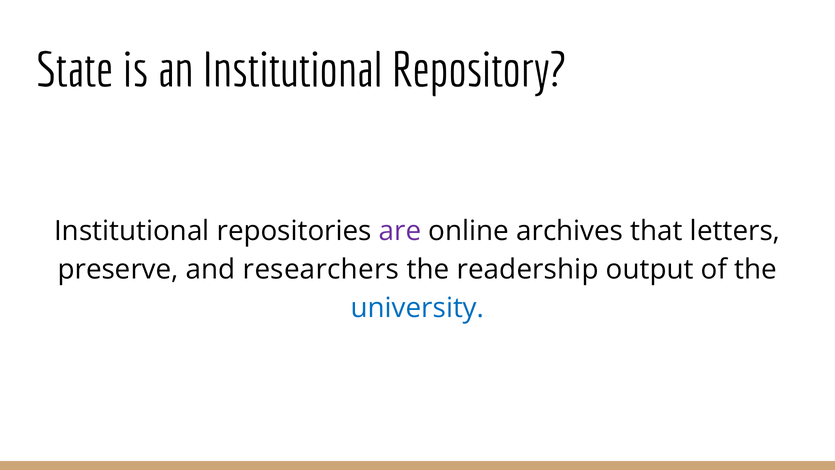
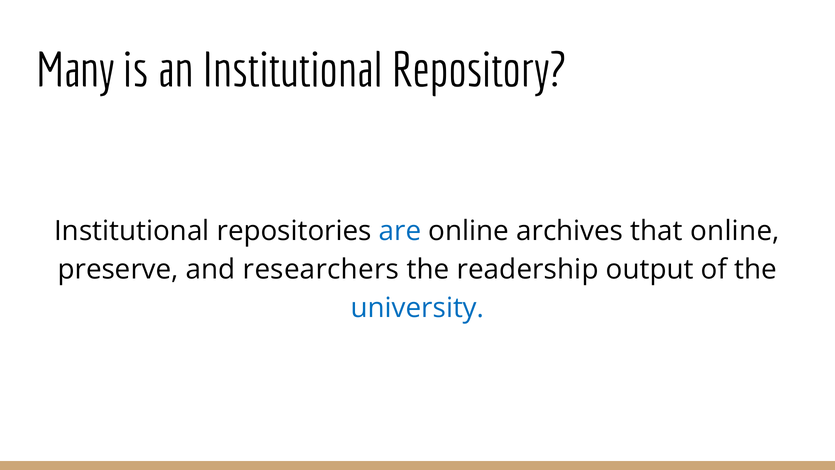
State: State -> Many
are colour: purple -> blue
that letters: letters -> online
